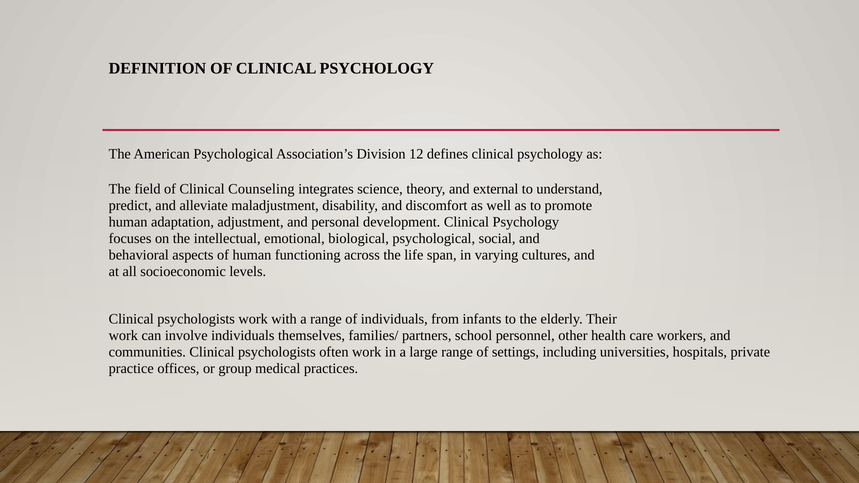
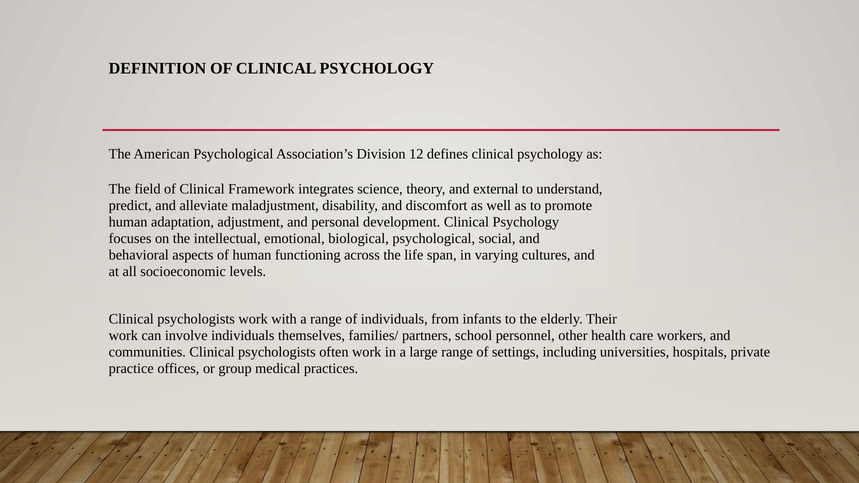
Counseling: Counseling -> Framework
